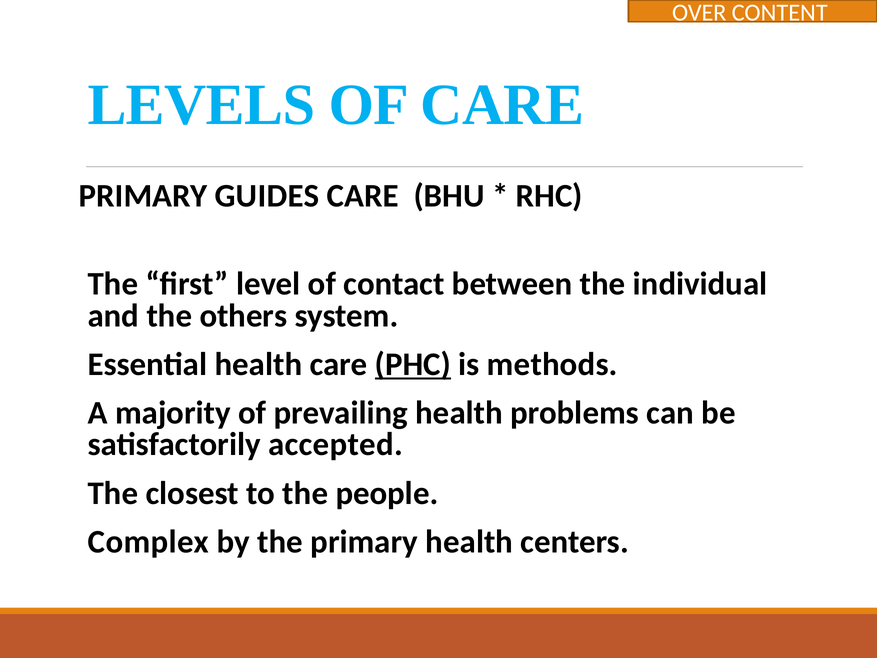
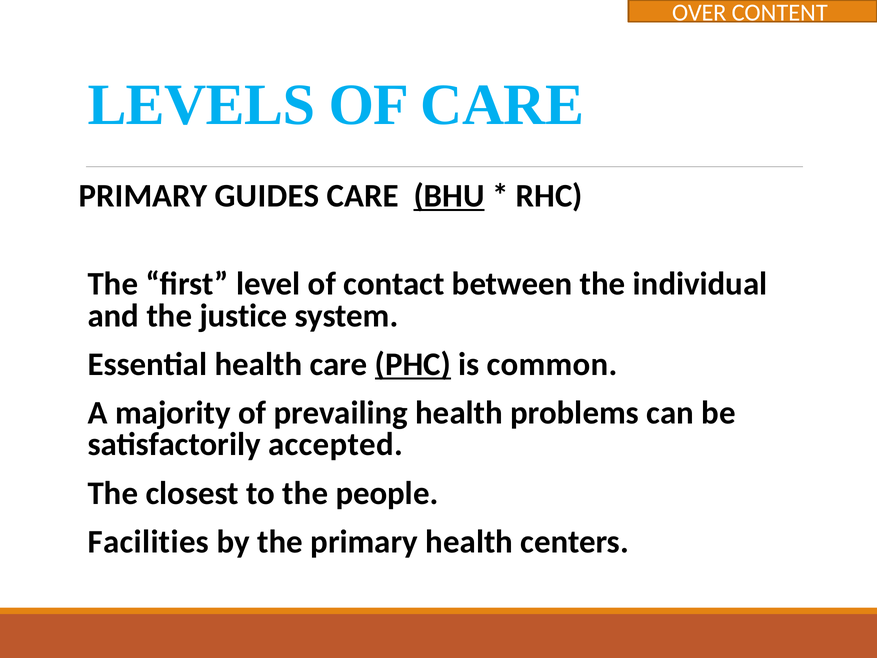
BHU underline: none -> present
others: others -> justice
methods: methods -> common
Complex: Complex -> Facilities
